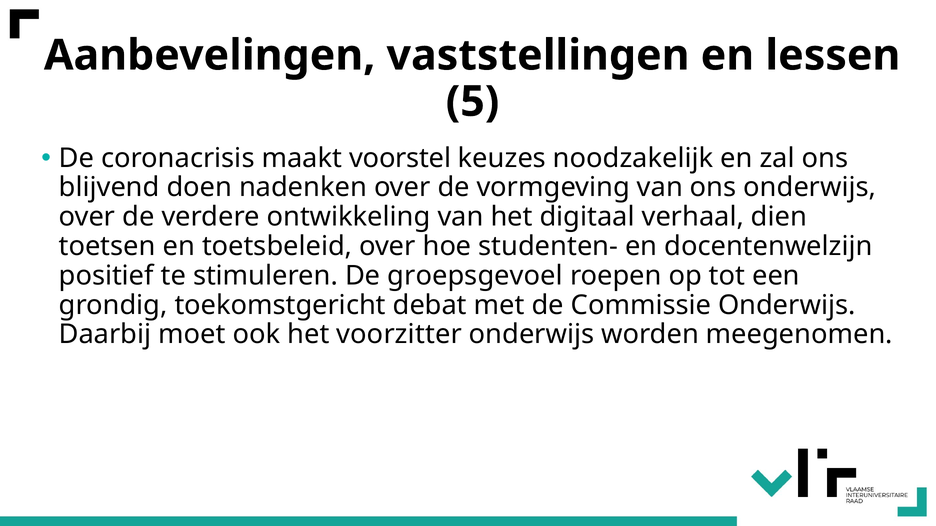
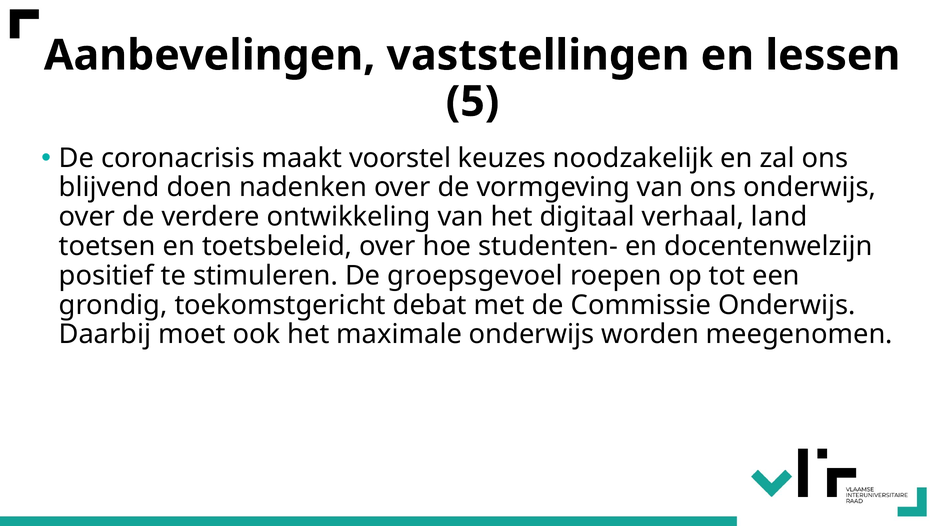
dien: dien -> land
voorzitter: voorzitter -> maximale
